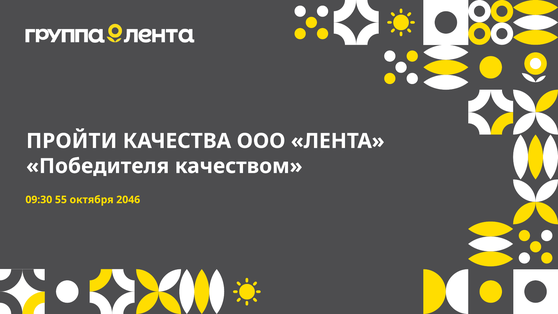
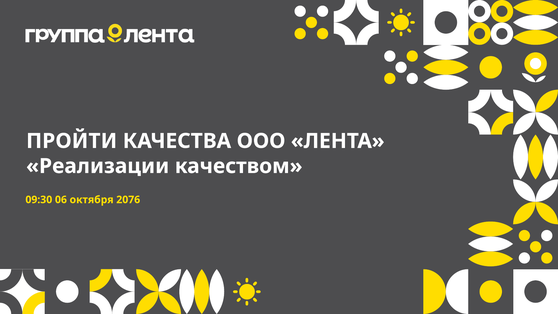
Победителя: Победителя -> Реализации
55: 55 -> 06
2046: 2046 -> 2076
